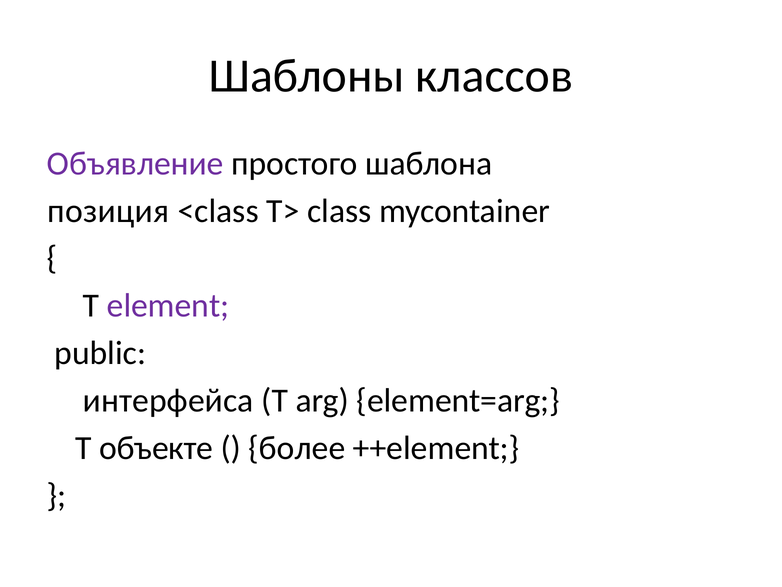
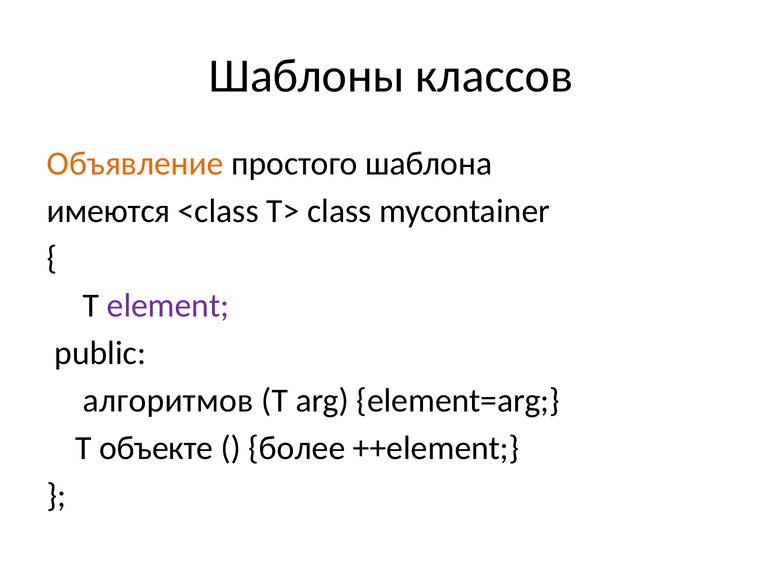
Объявление colour: purple -> orange
позиция: позиция -> имеются
интерфейса: интерфейса -> алгоритмов
